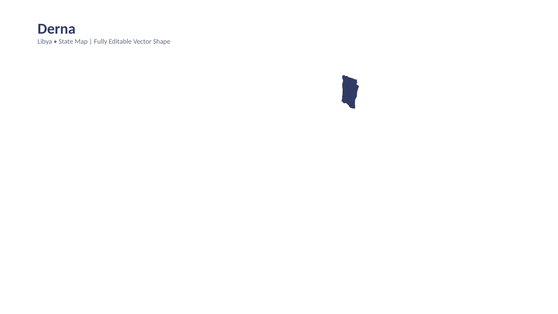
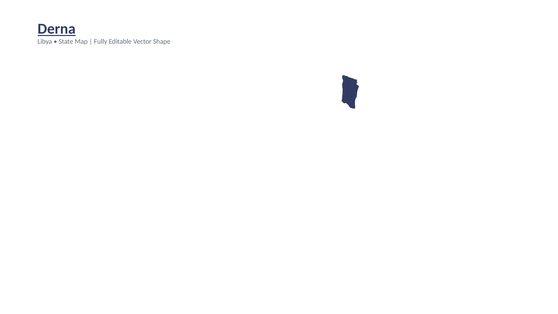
Derna underline: none -> present
